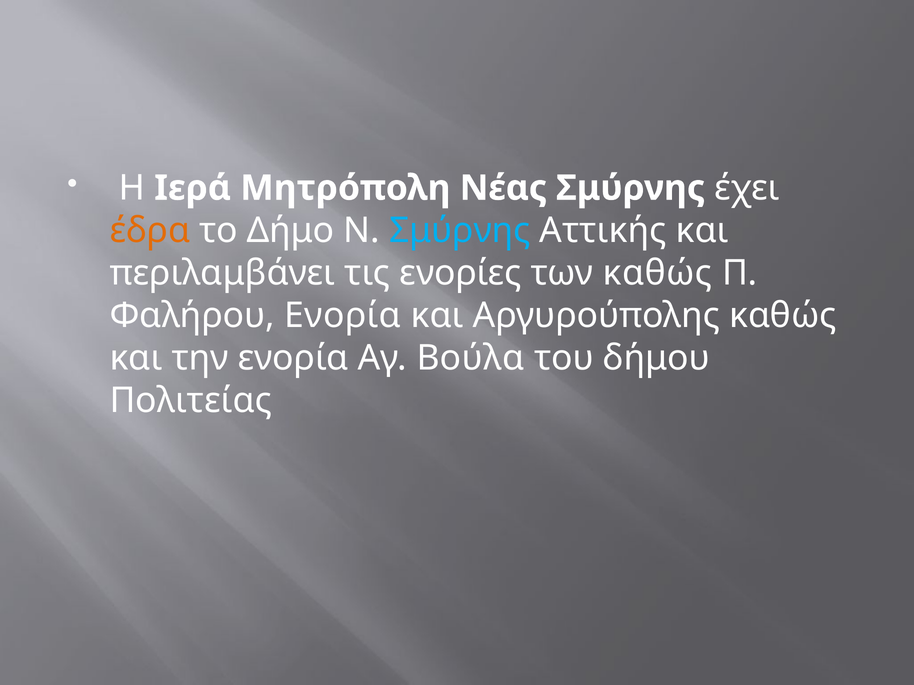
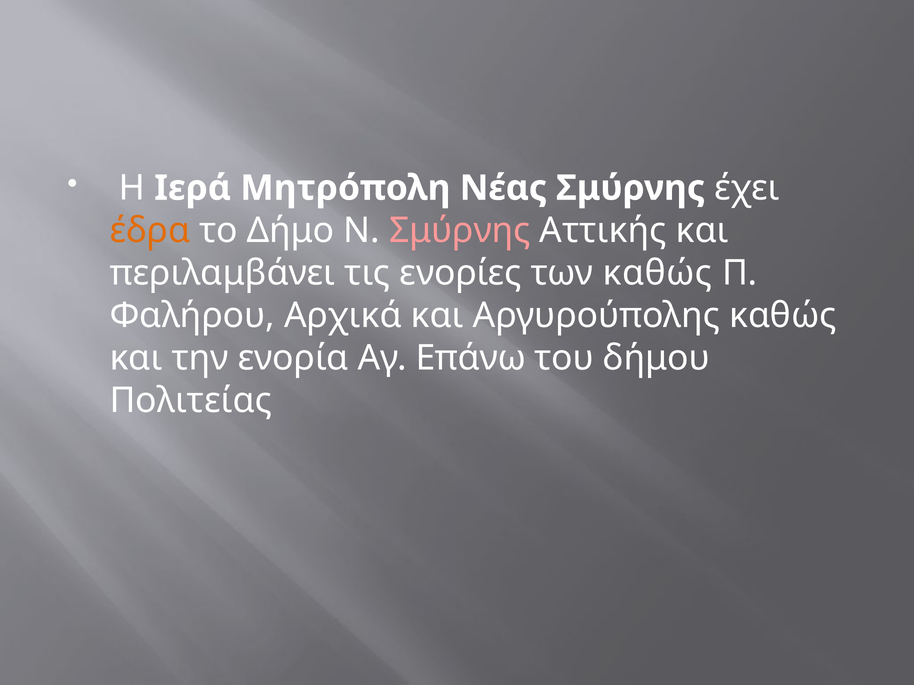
Σμύρνης at (460, 231) colour: light blue -> pink
Φαλήρου Ενορία: Ενορία -> Αρχικά
Βούλα: Βούλα -> Επάνω
